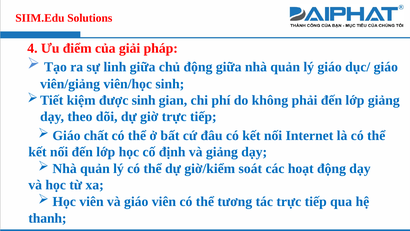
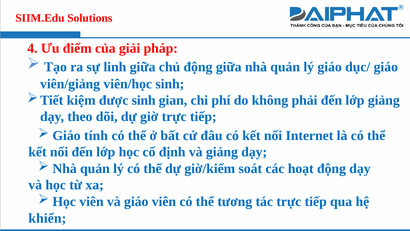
chất: chất -> tính
thanh: thanh -> khiển
